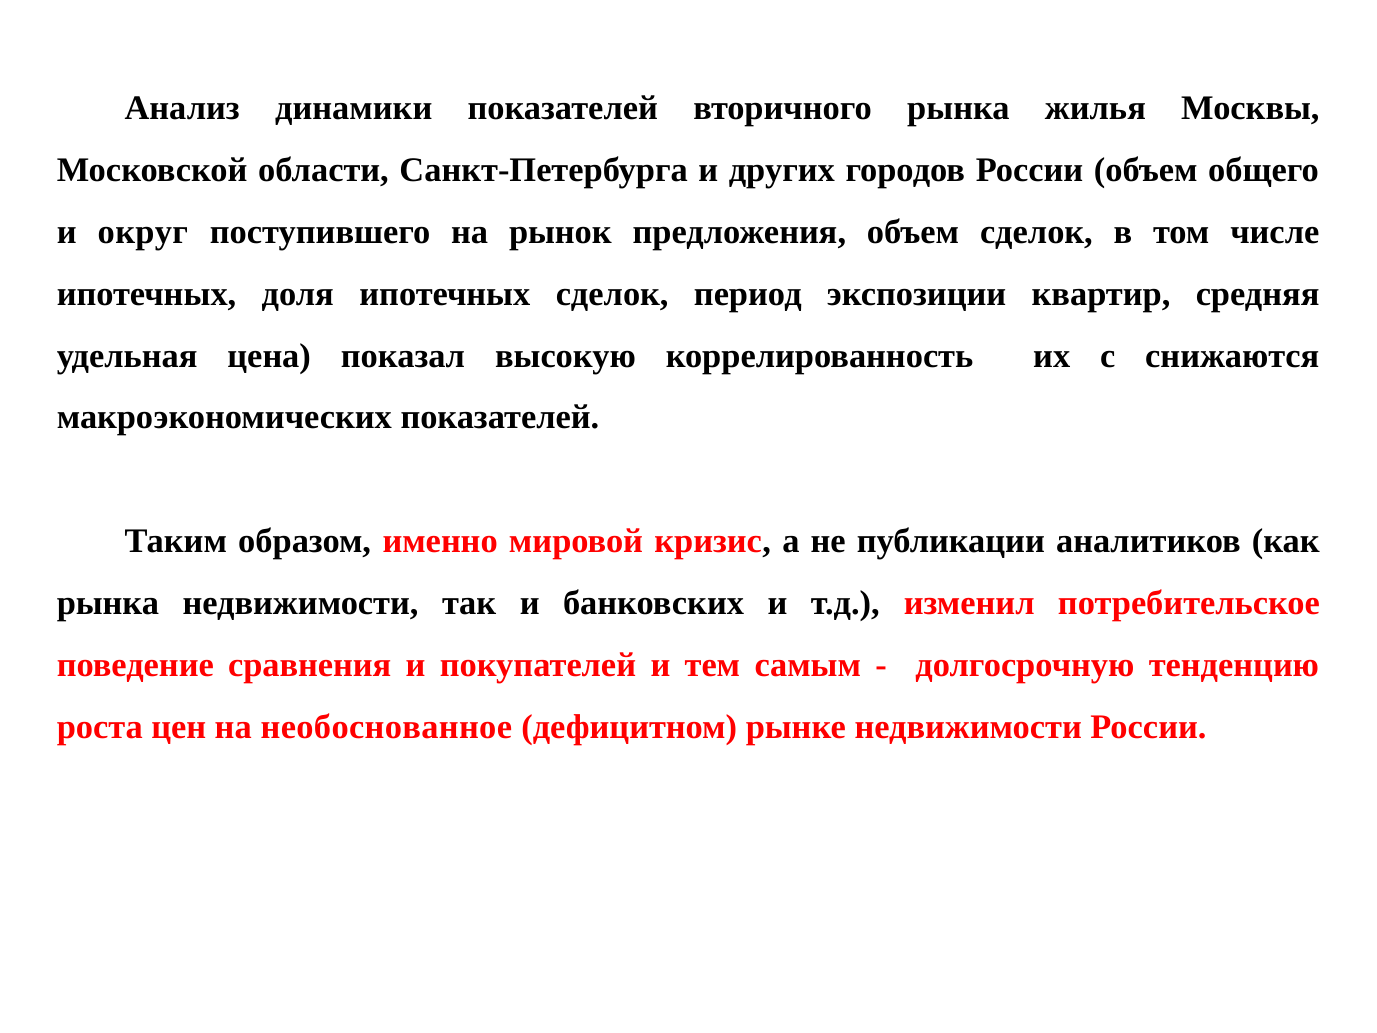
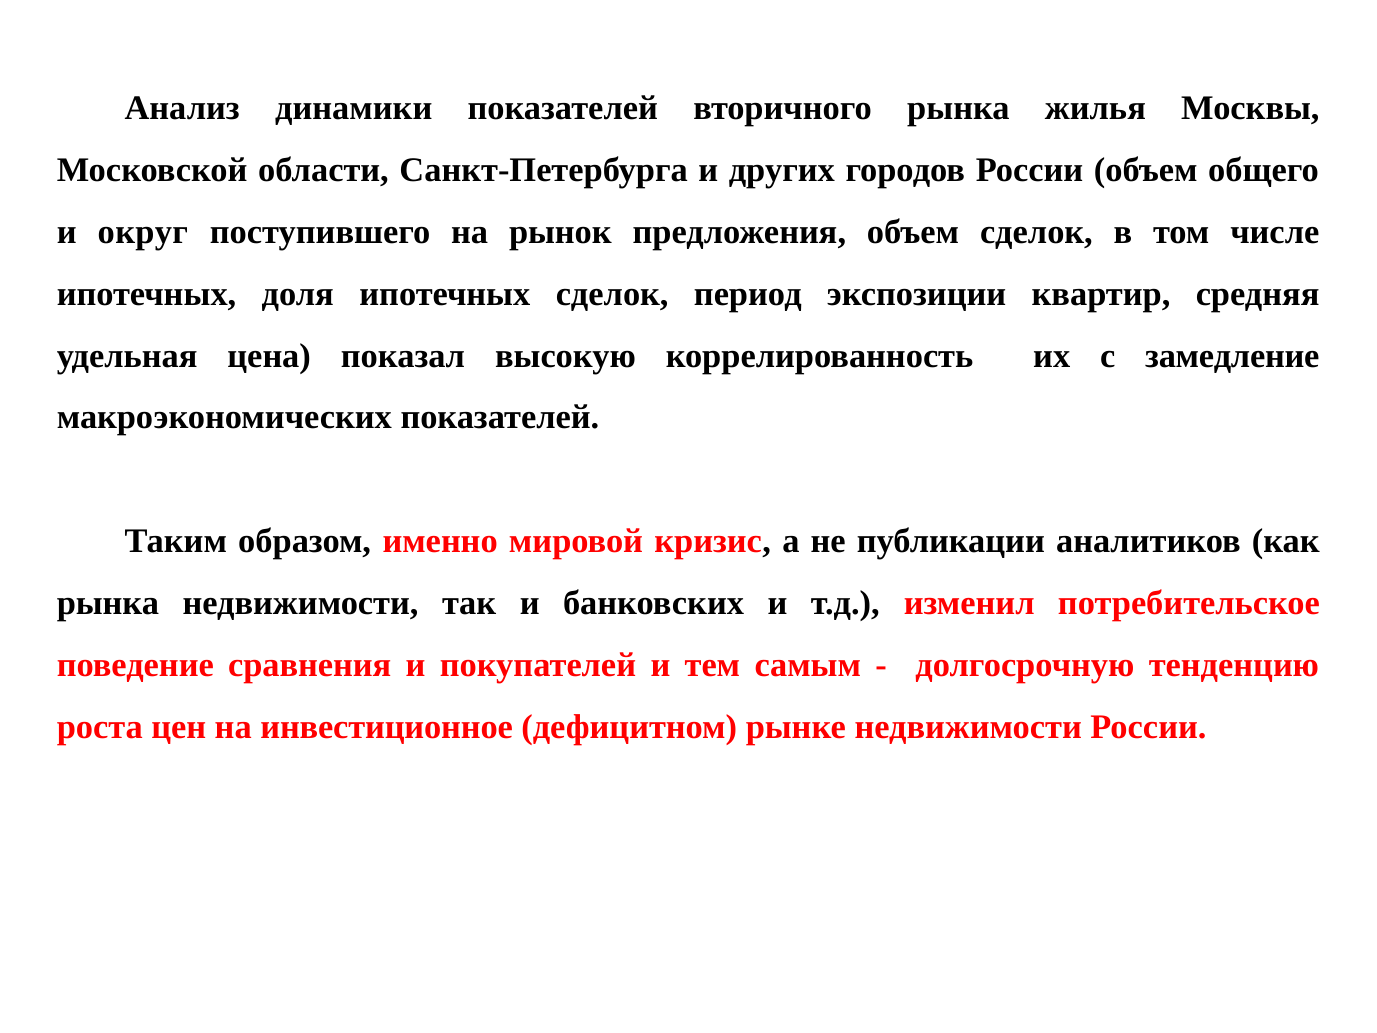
снижаются: снижаются -> замедление
необоснованное: необоснованное -> инвестиционное
